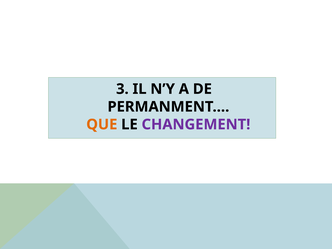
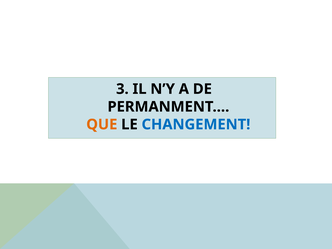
CHANGEMENT colour: purple -> blue
